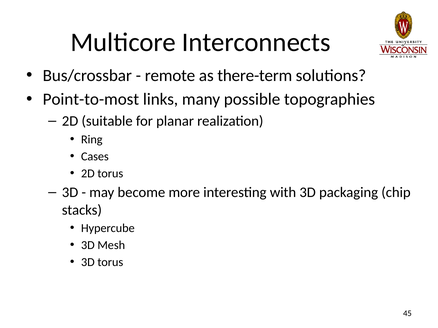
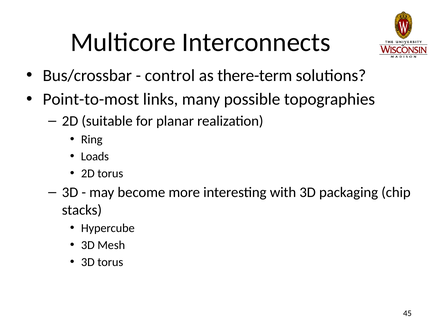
remote: remote -> control
Cases: Cases -> Loads
